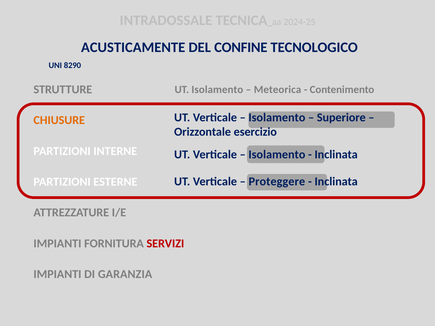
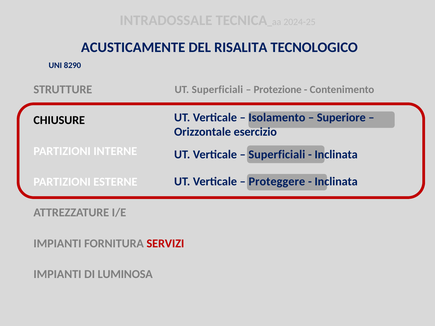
CONFINE: CONFINE -> RISALITA
UT Isolamento: Isolamento -> Superficiali
Meteorica: Meteorica -> Protezione
CHIUSURE colour: orange -> black
Isolamento at (277, 154): Isolamento -> Superficiali
GARANZIA: GARANZIA -> LUMINOSA
